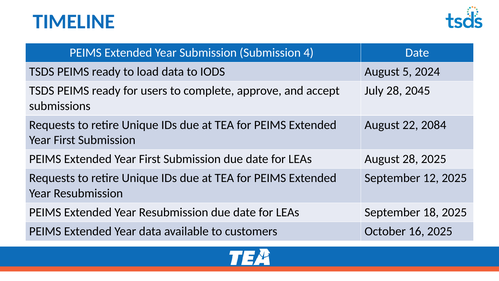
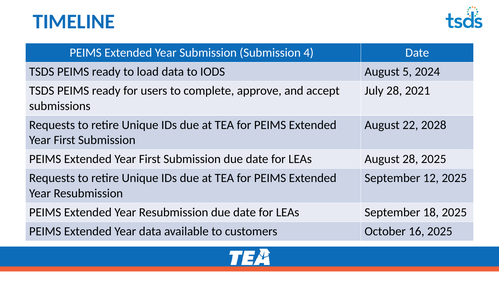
2045: 2045 -> 2021
2084: 2084 -> 2028
